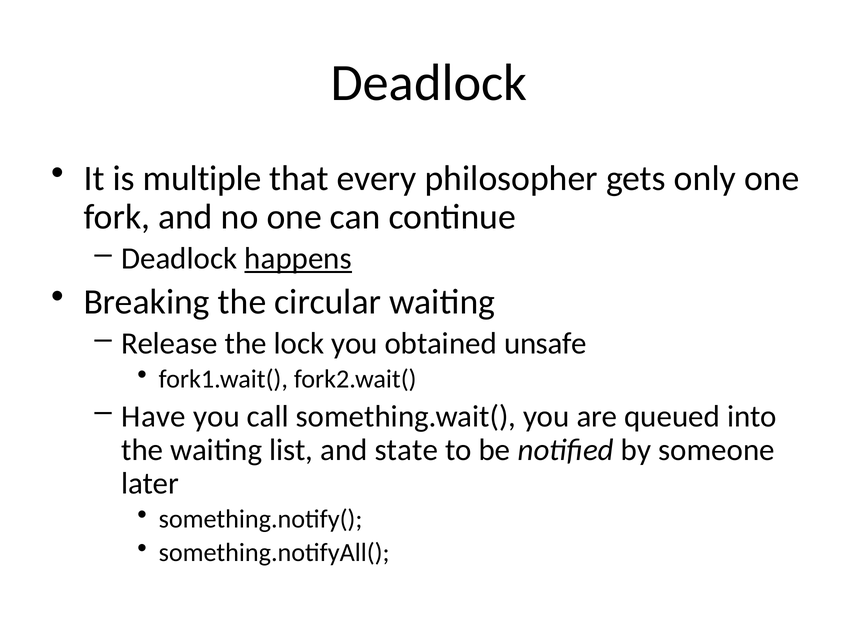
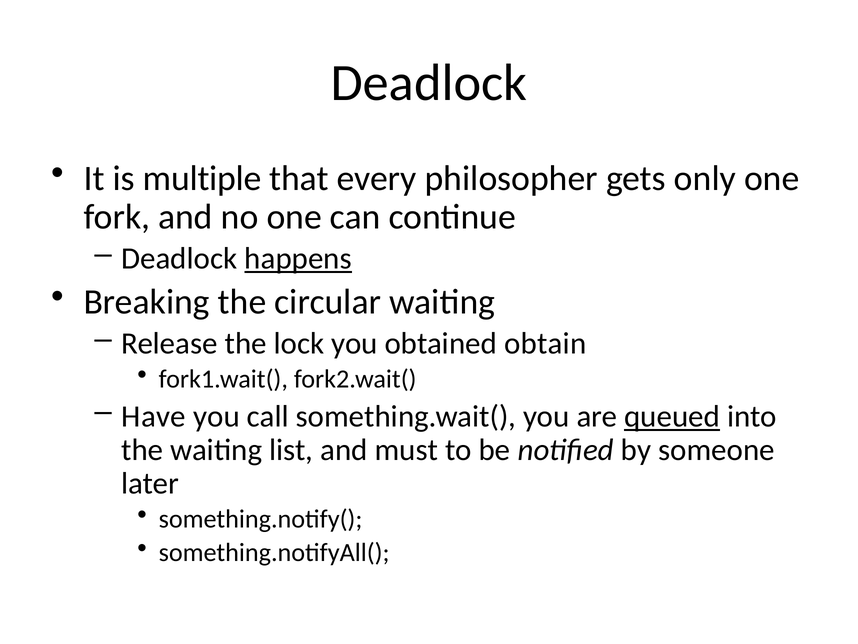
unsafe: unsafe -> obtain
queued underline: none -> present
state: state -> must
